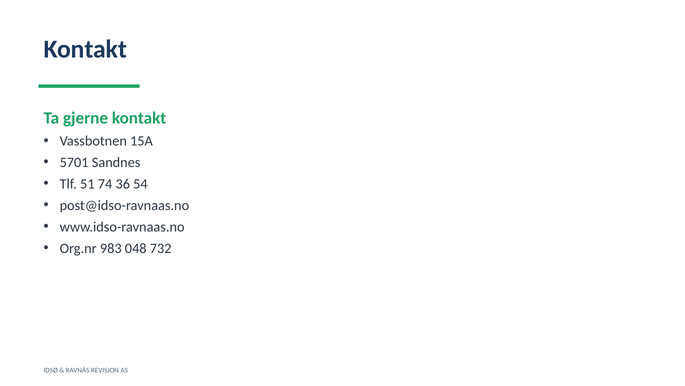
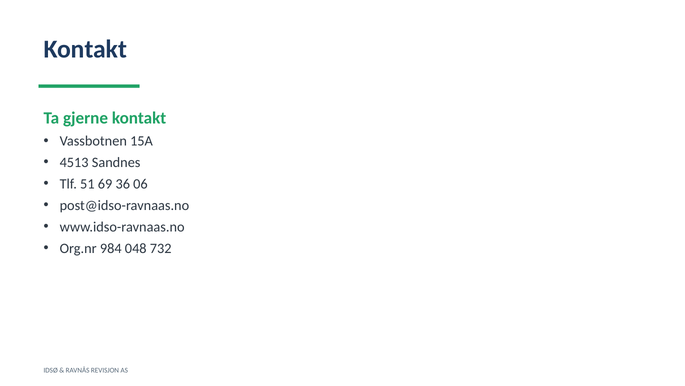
5701: 5701 -> 4513
74: 74 -> 69
54: 54 -> 06
983: 983 -> 984
